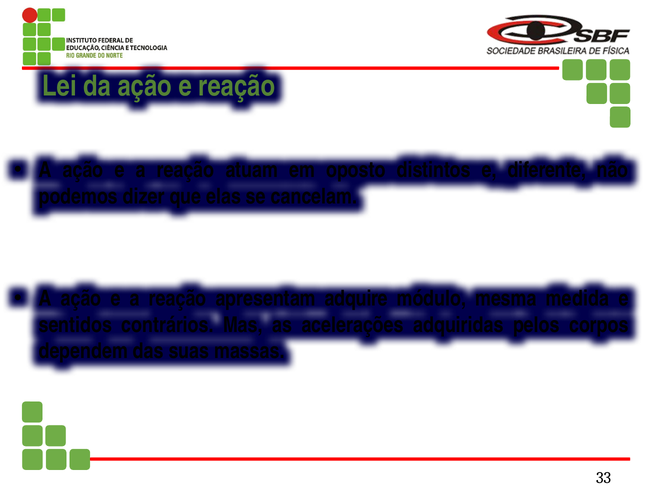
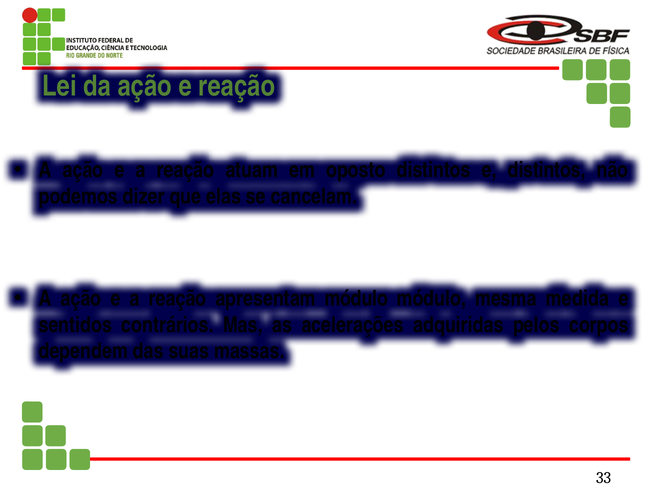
e diferente: diferente -> distintos
apresentam adquire: adquire -> módulo
